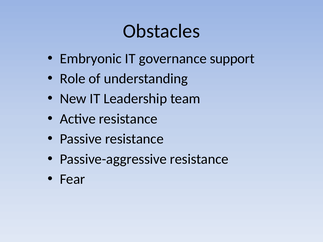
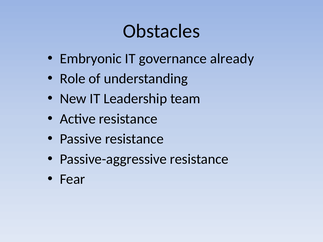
support: support -> already
